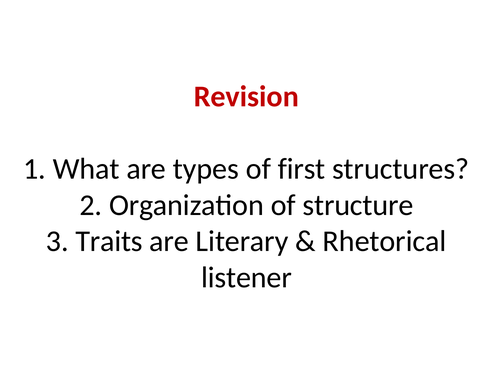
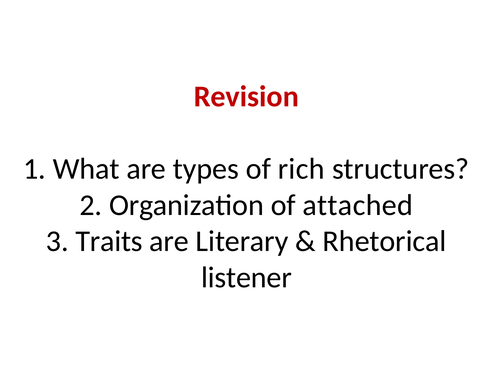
first: first -> rich
structure: structure -> attached
